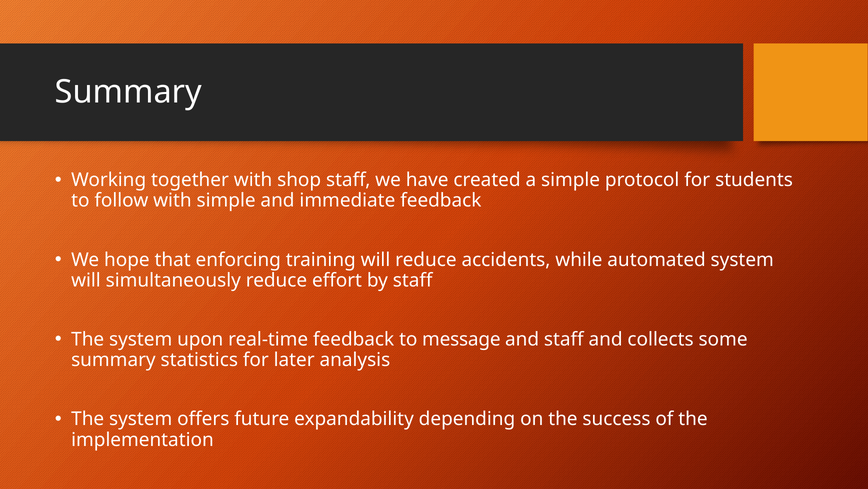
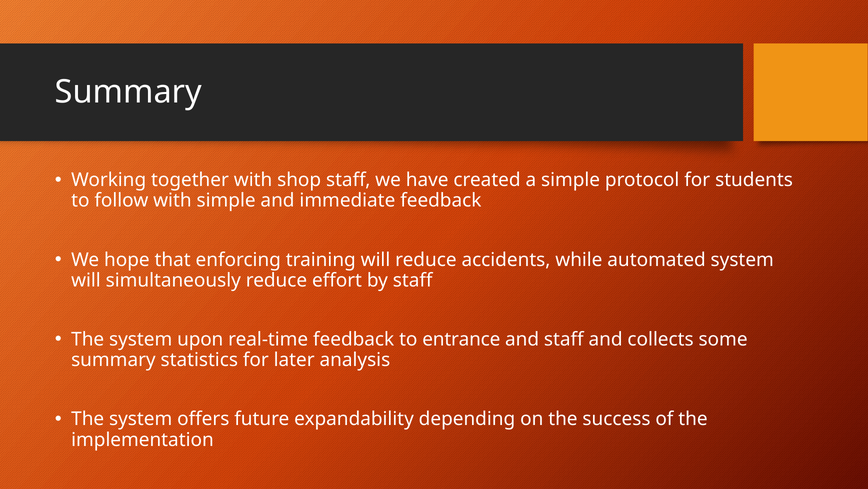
message: message -> entrance
